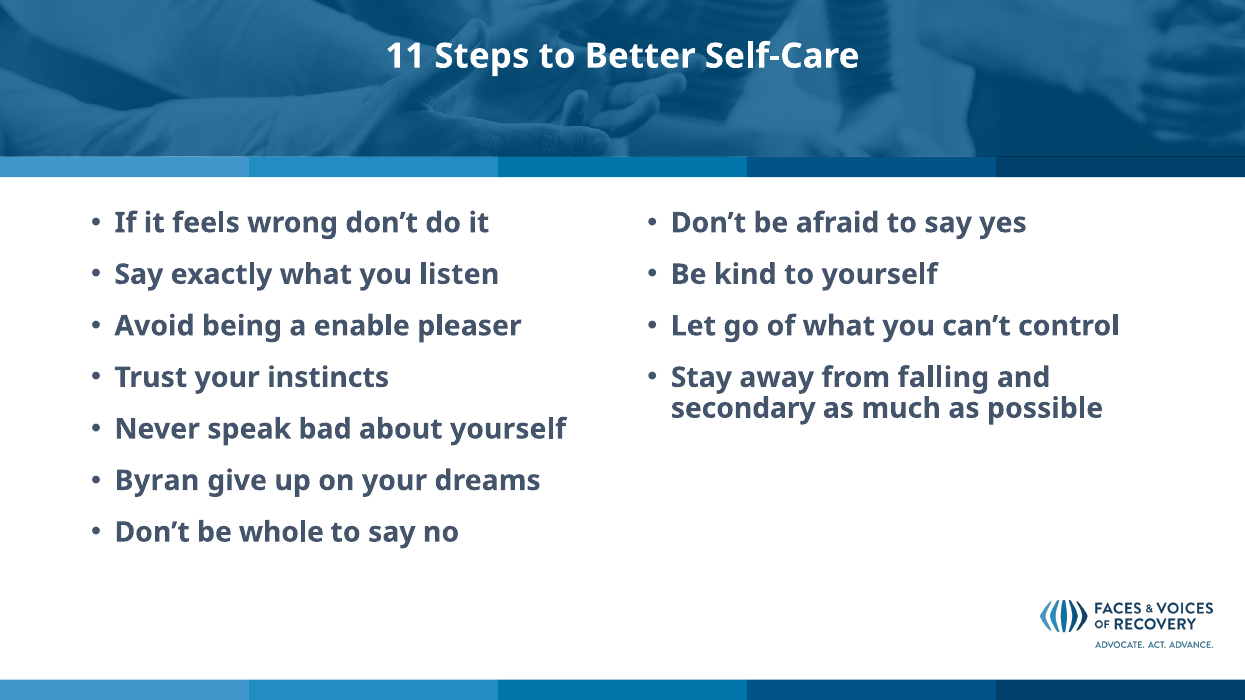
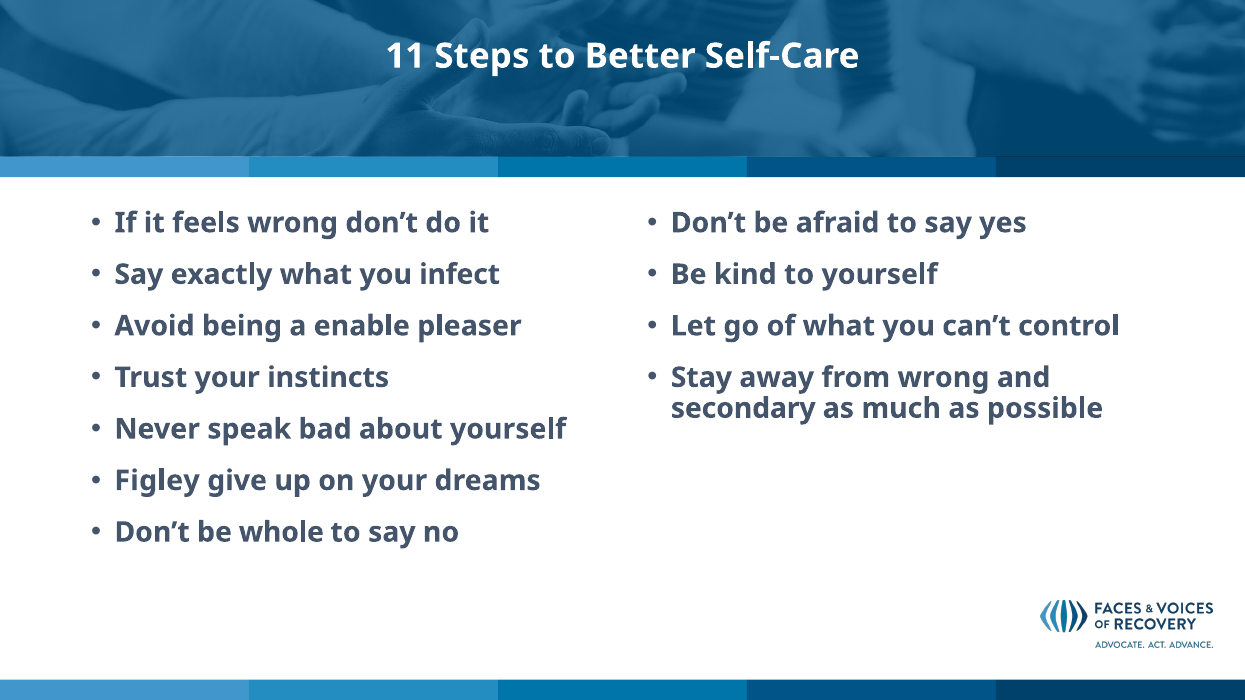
listen: listen -> infect
from falling: falling -> wrong
Byran: Byran -> Figley
